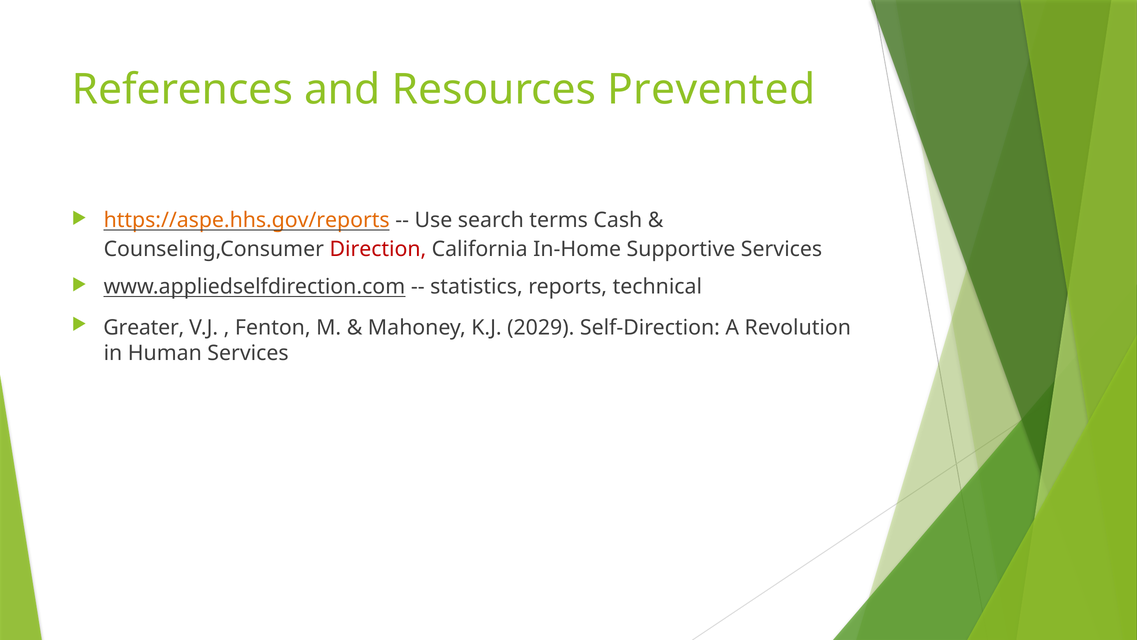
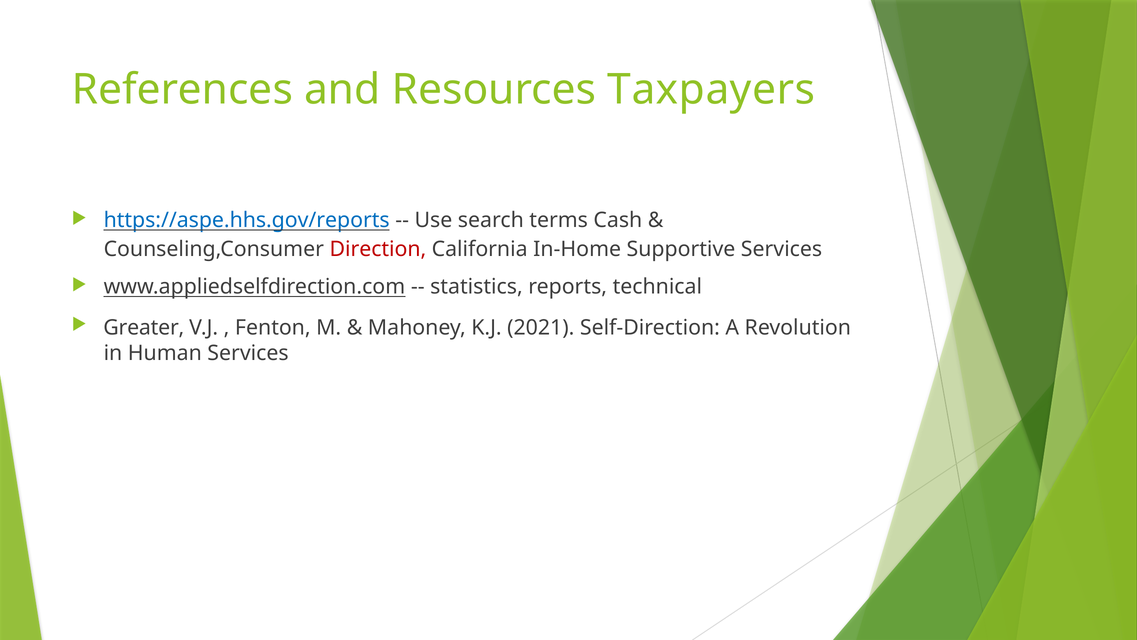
Prevented: Prevented -> Taxpayers
https://aspe.hhs.gov/reports colour: orange -> blue
2029: 2029 -> 2021
